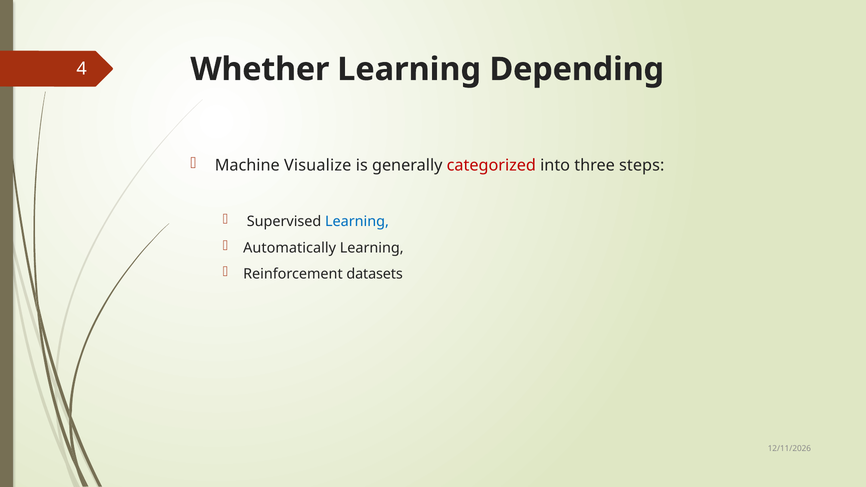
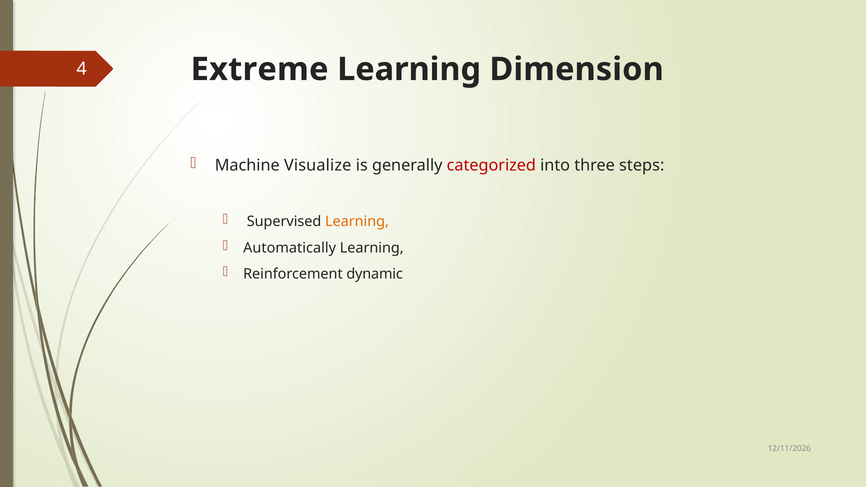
Whether: Whether -> Extreme
Depending: Depending -> Dimension
Learning at (357, 221) colour: blue -> orange
datasets: datasets -> dynamic
